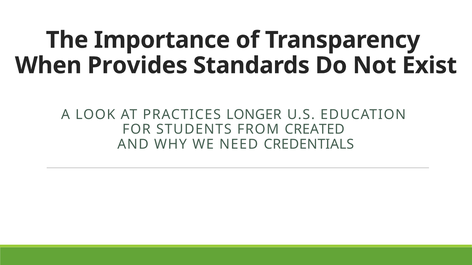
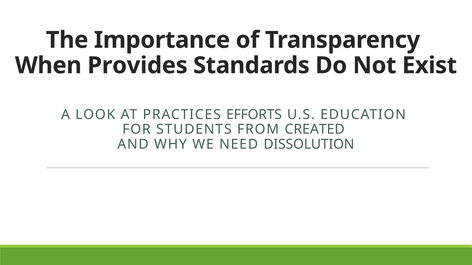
LONGER: LONGER -> EFFORTS
CREDENTIALS: CREDENTIALS -> DISSOLUTION
